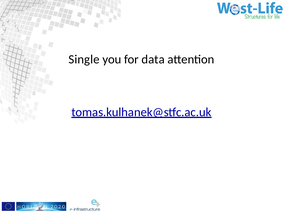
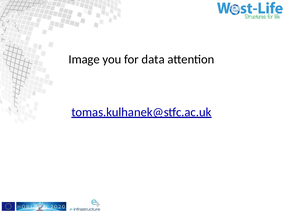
Single: Single -> Image
